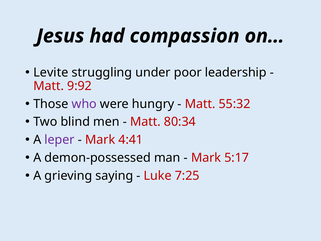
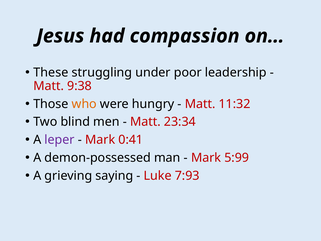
Levite: Levite -> These
9:92: 9:92 -> 9:38
who colour: purple -> orange
55:32: 55:32 -> 11:32
80:34: 80:34 -> 23:34
4:41: 4:41 -> 0:41
5:17: 5:17 -> 5:99
7:25: 7:25 -> 7:93
